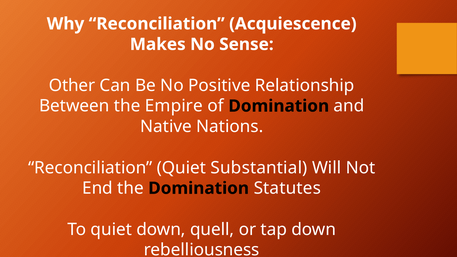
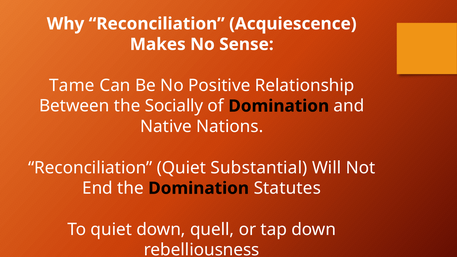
Other: Other -> Tame
Empire: Empire -> Socially
